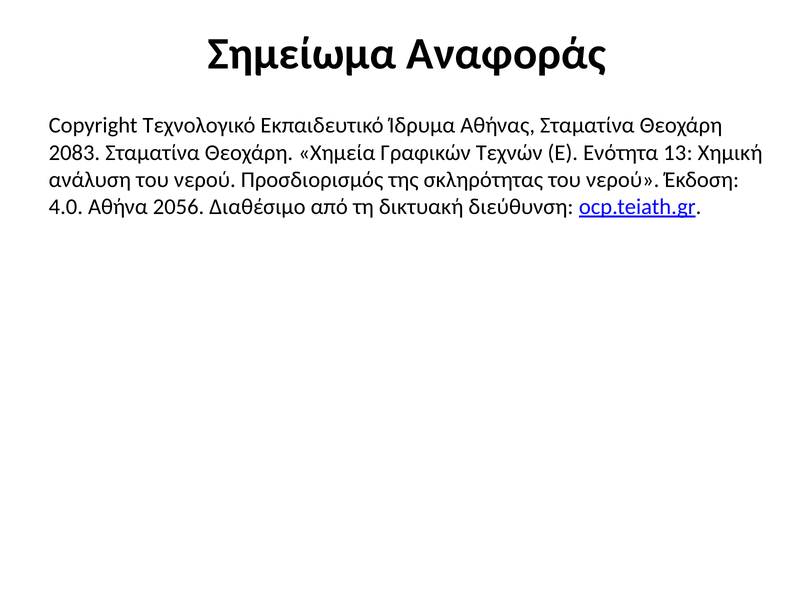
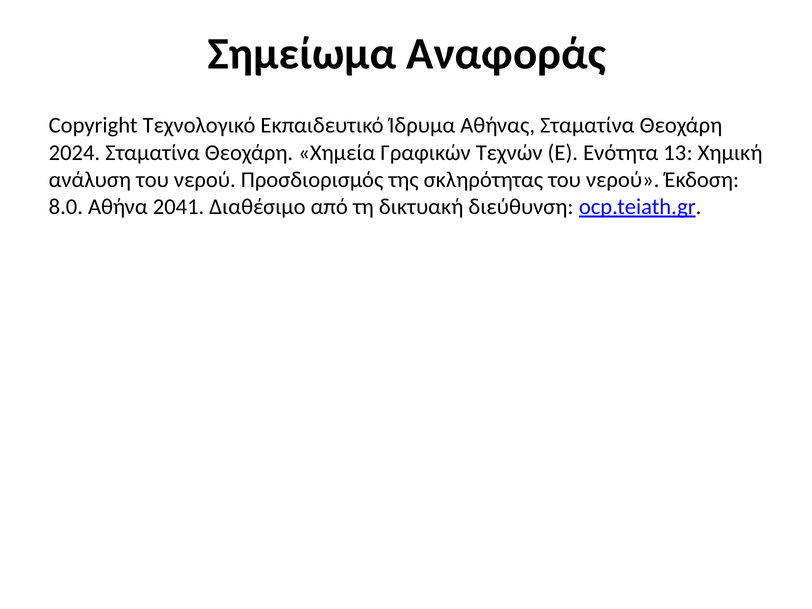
2083: 2083 -> 2024
4.0: 4.0 -> 8.0
2056: 2056 -> 2041
